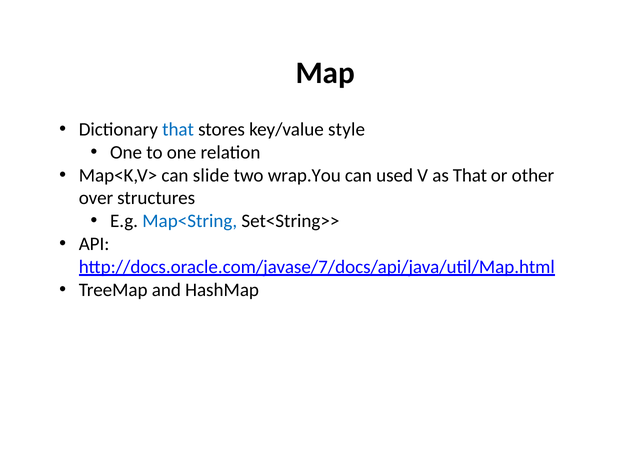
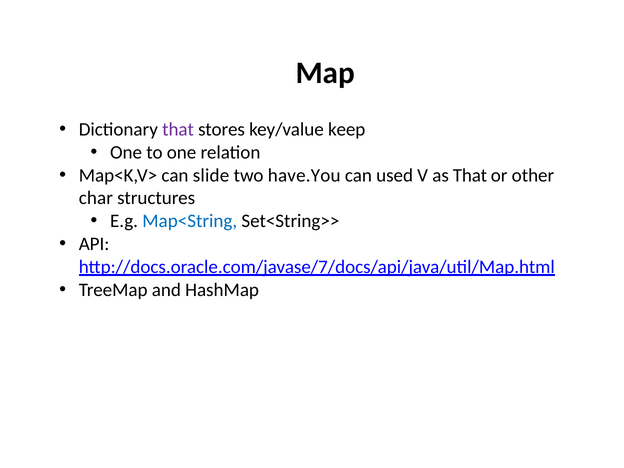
that at (178, 130) colour: blue -> purple
style: style -> keep
wrap.You: wrap.You -> have.You
over: over -> char
